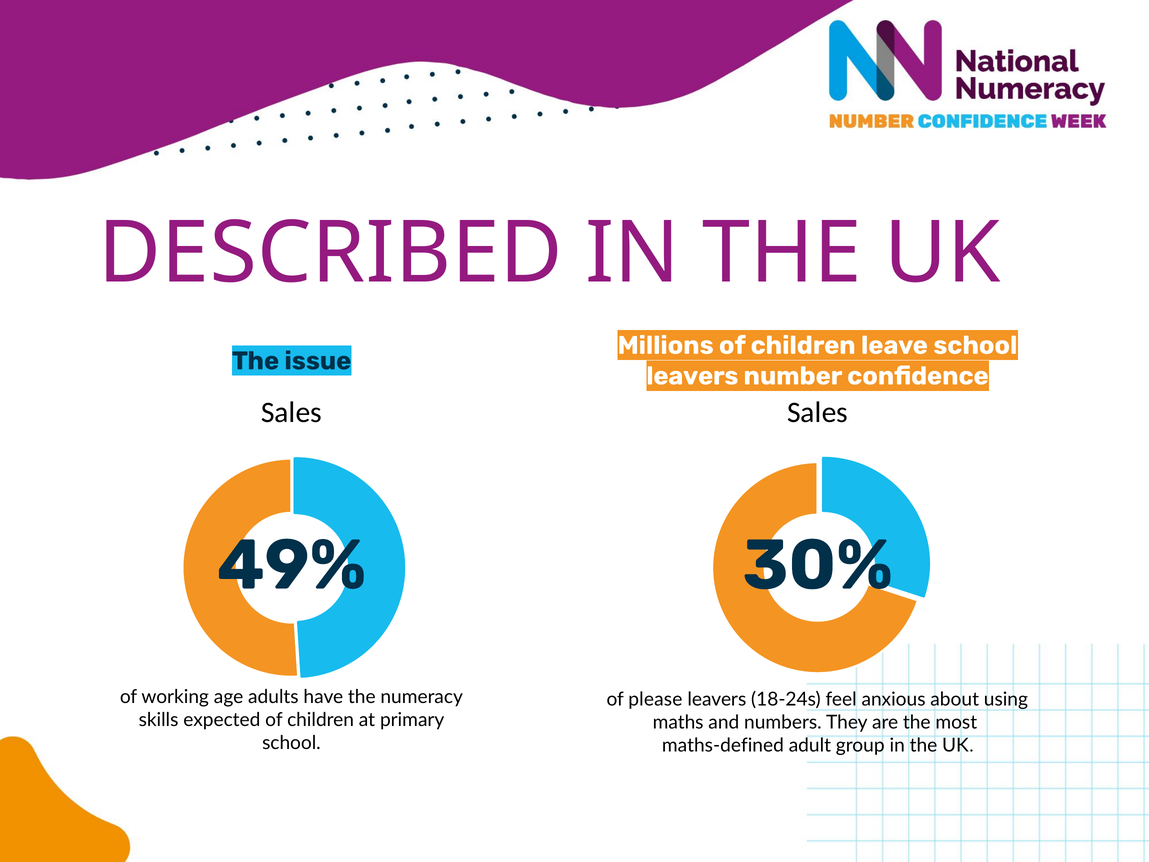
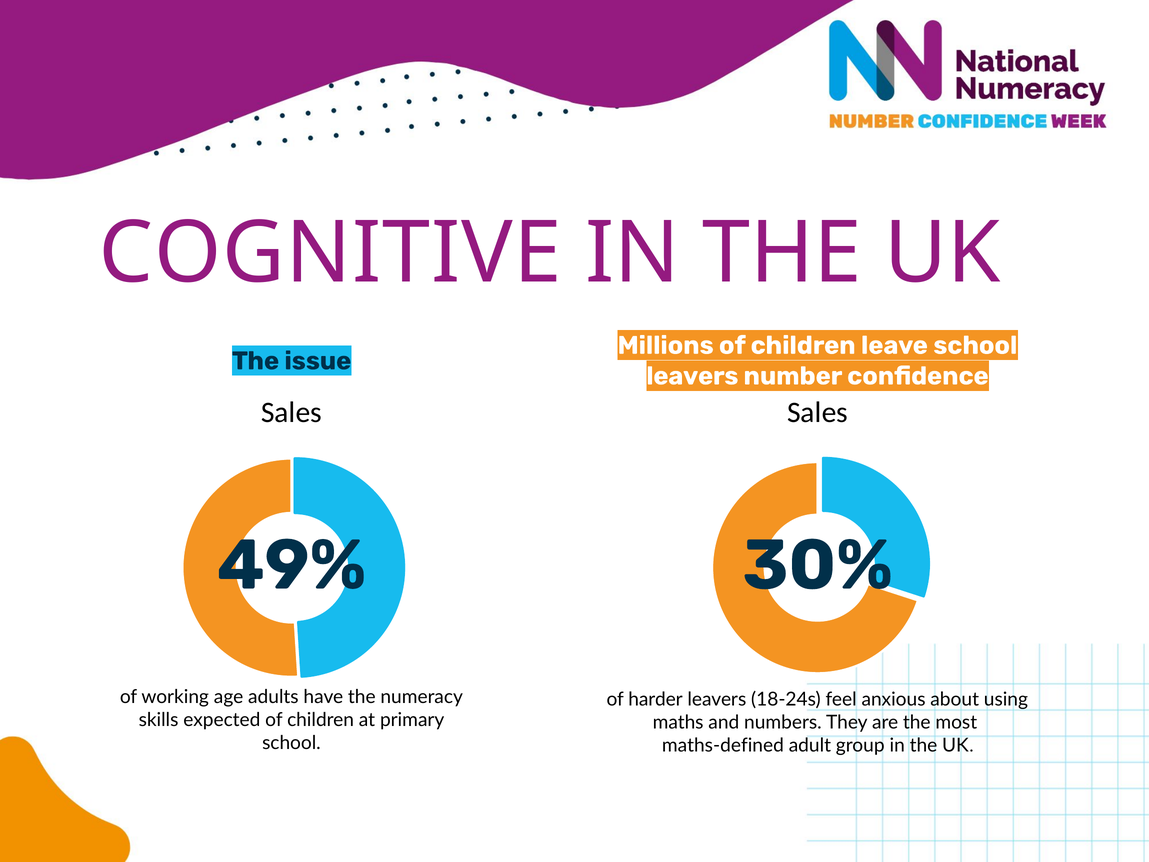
DESCRIBED: DESCRIBED -> COGNITIVE
please: please -> harder
